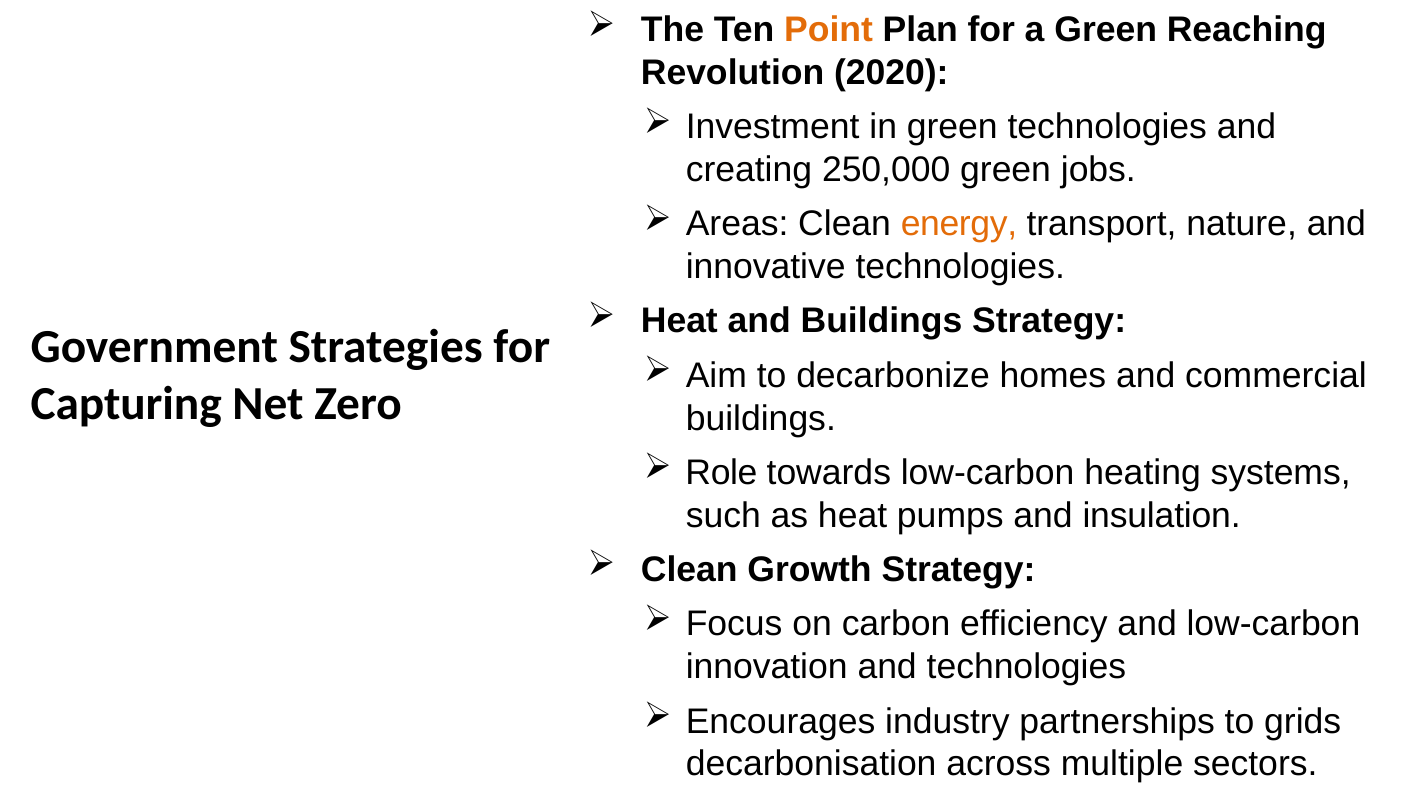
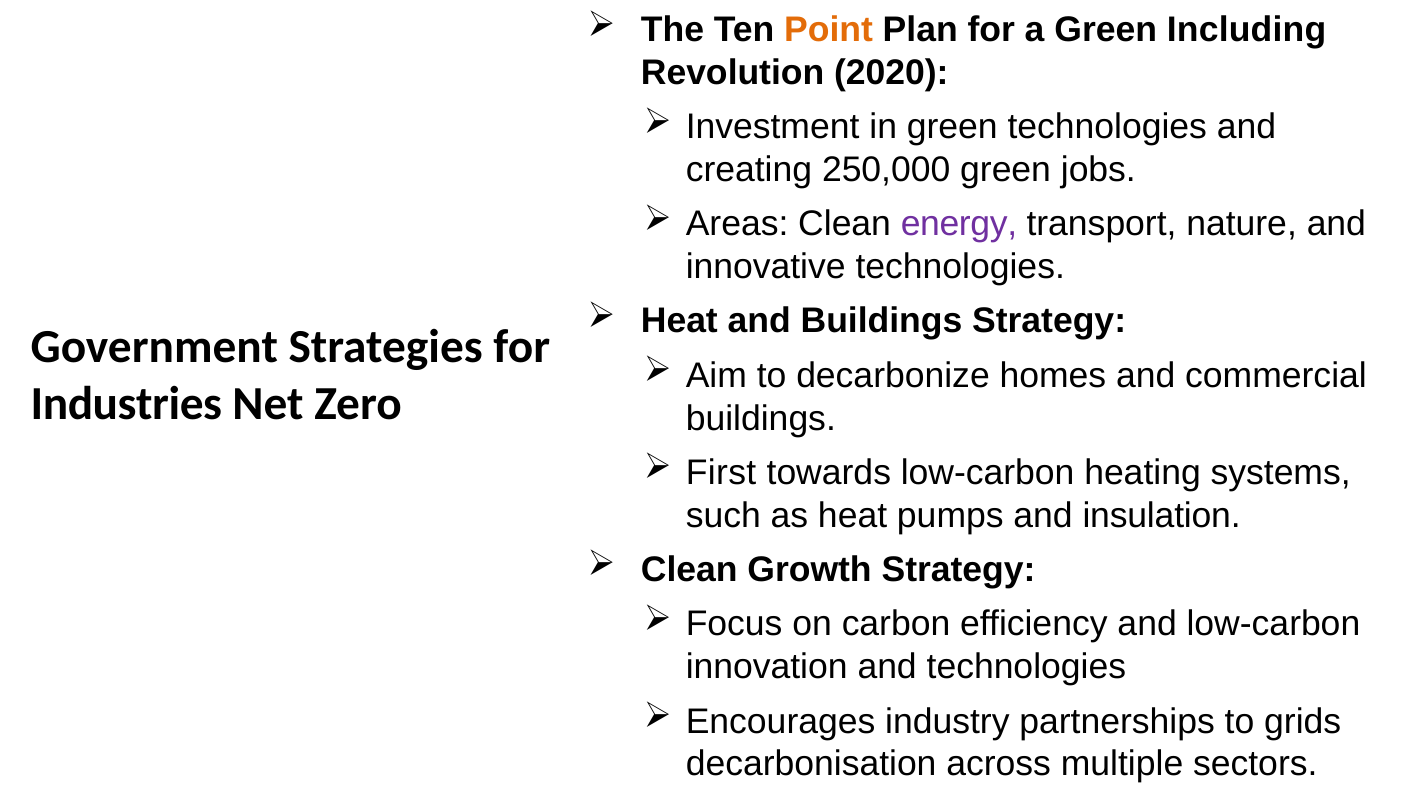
Reaching: Reaching -> Including
energy colour: orange -> purple
Capturing: Capturing -> Industries
Role: Role -> First
